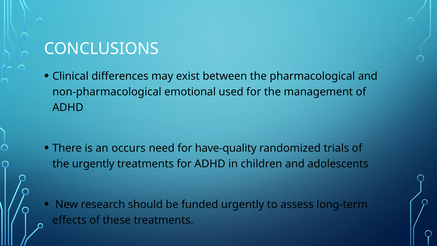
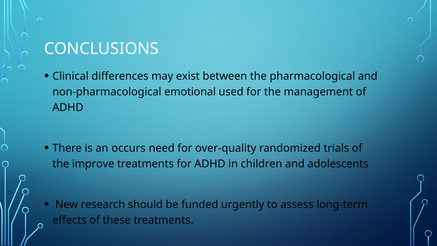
have-quality: have-quality -> over-quality
the urgently: urgently -> improve
